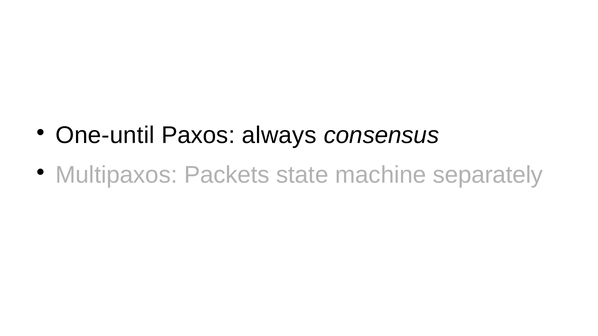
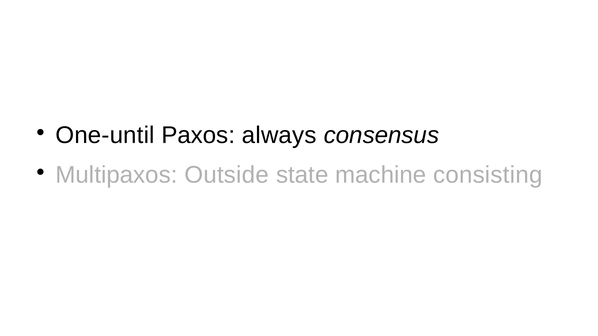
Packets: Packets -> Outside
separately: separately -> consisting
